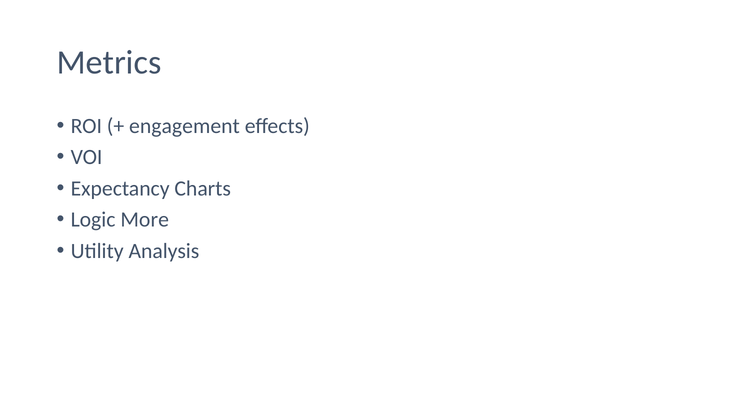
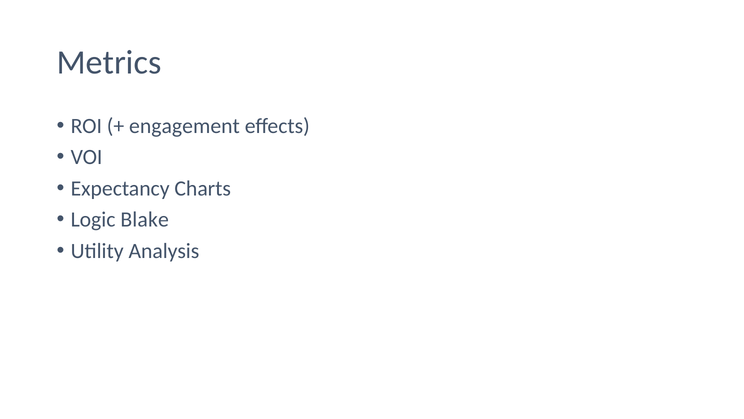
More: More -> Blake
